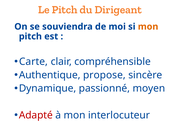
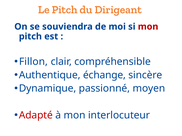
mon at (148, 27) colour: orange -> red
Carte: Carte -> Fillon
propose: propose -> échange
